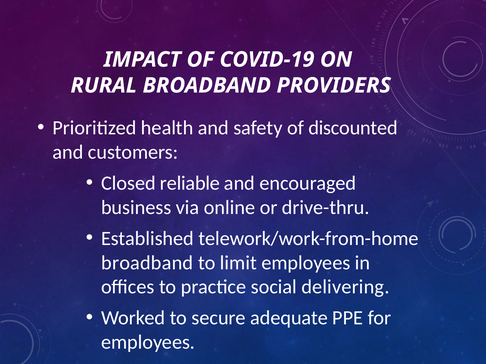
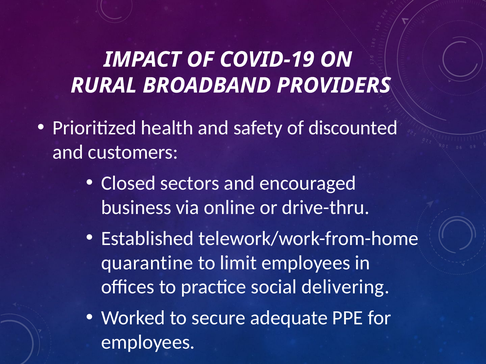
reliable: reliable -> sectors
broadband at (147, 263): broadband -> quarantine
